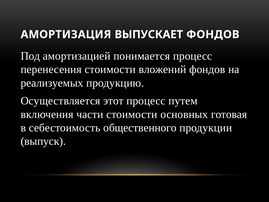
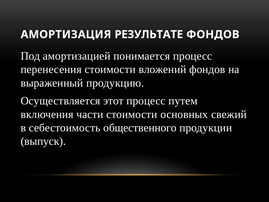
ВЫПУСКАЕТ: ВЫПУСКАЕТ -> РЕЗУЛЬТАТЕ
реализуемых: реализуемых -> выраженный
готовая: готовая -> свежий
